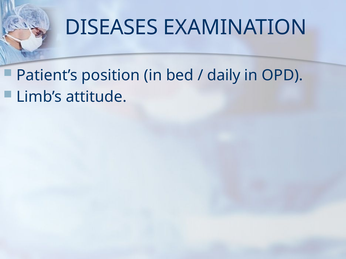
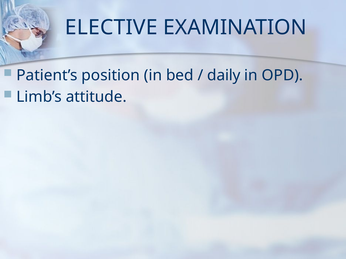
DISEASES: DISEASES -> ELECTIVE
